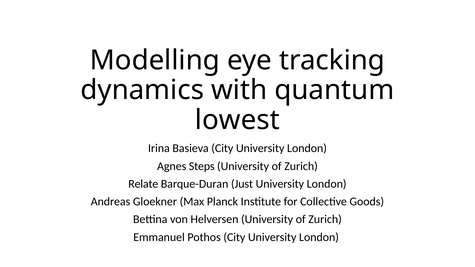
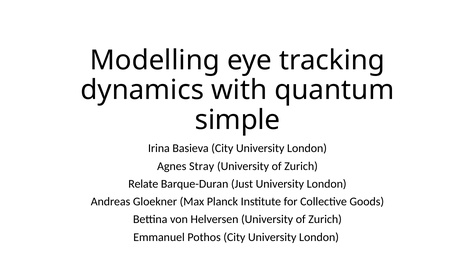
lowest: lowest -> simple
Steps: Steps -> Stray
